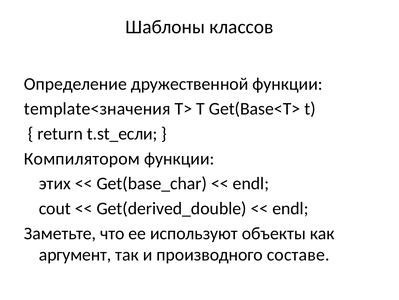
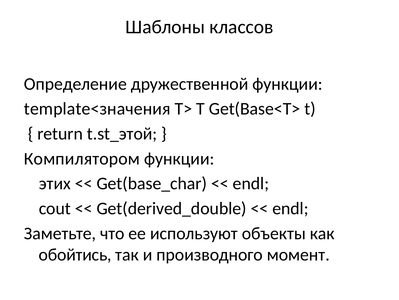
t.st_если: t.st_если -> t.st_этой
аргумент: аргумент -> обойтись
составе: составе -> момент
